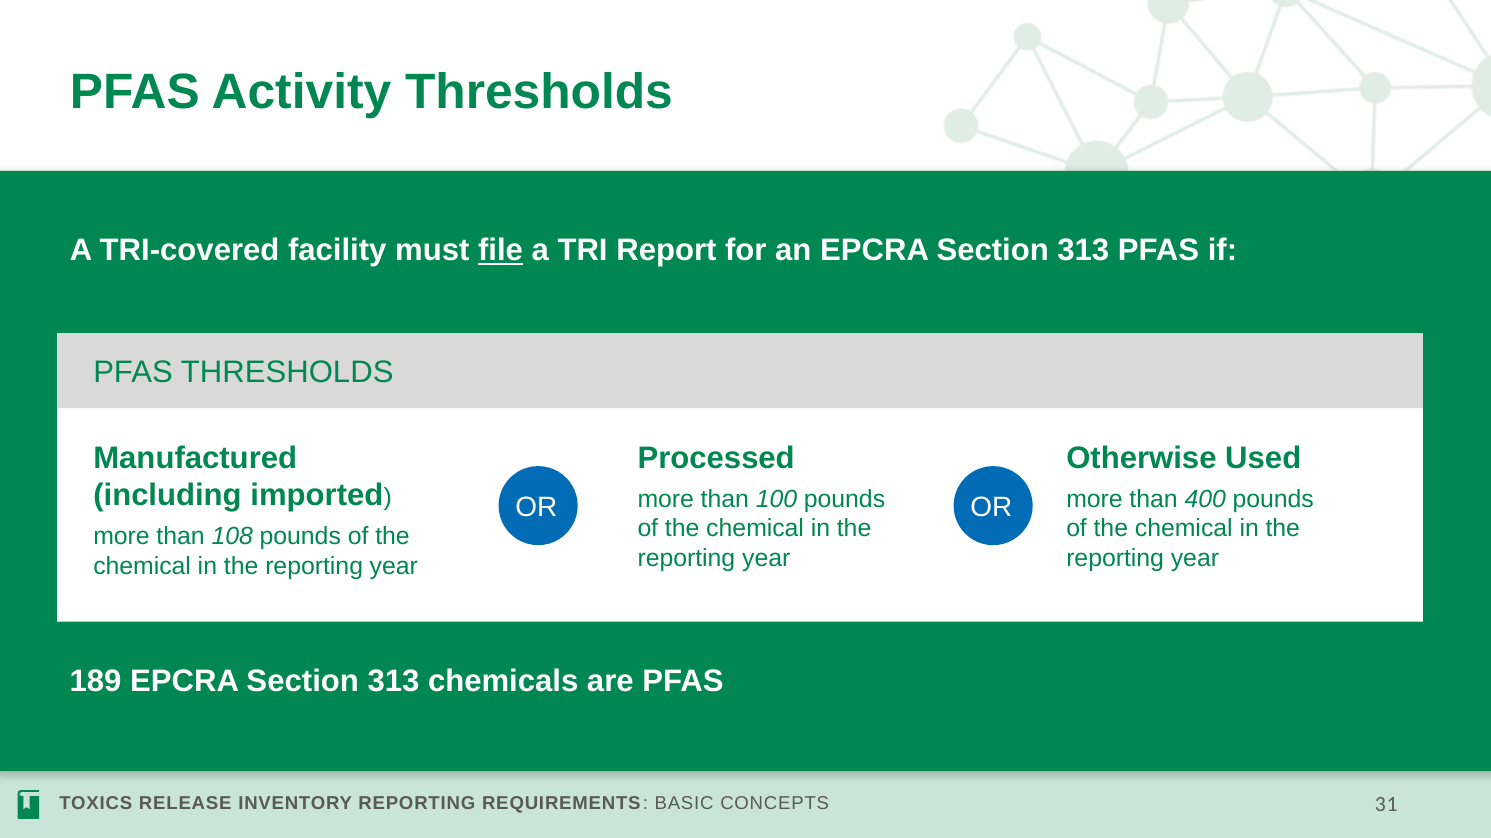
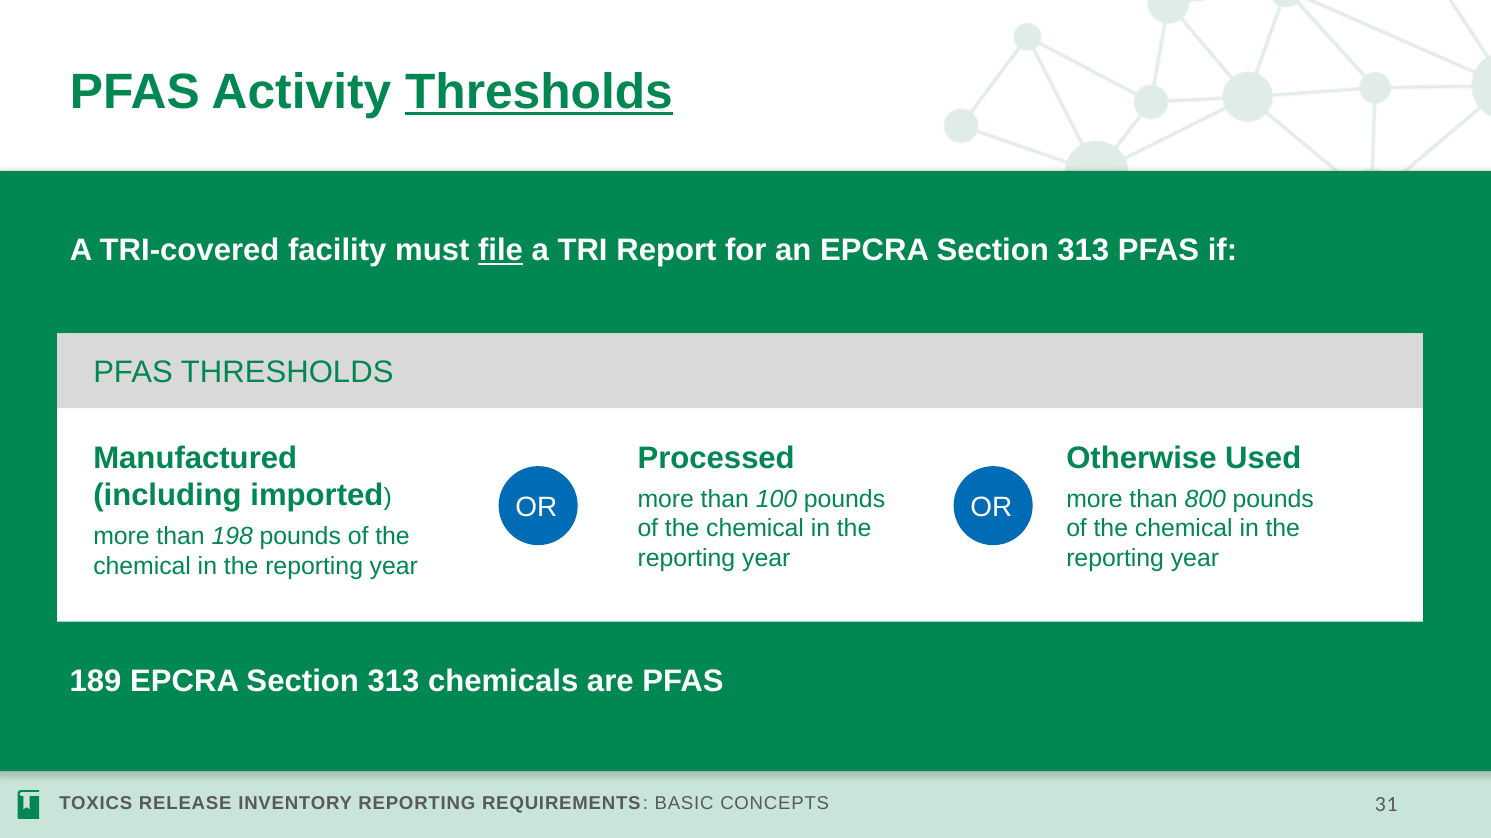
Thresholds at (539, 93) underline: none -> present
400: 400 -> 800
108: 108 -> 198
